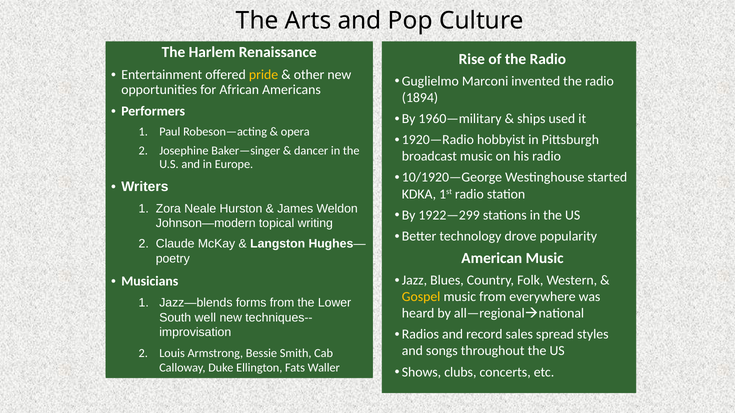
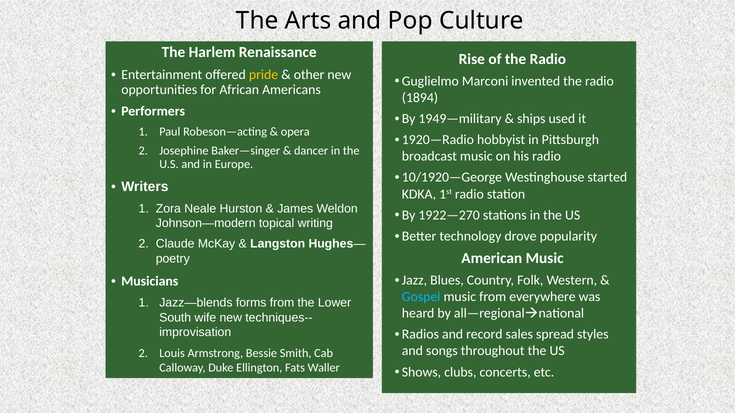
1960—military: 1960—military -> 1949—military
1922—299: 1922—299 -> 1922—270
Gospel colour: yellow -> light blue
well: well -> wife
